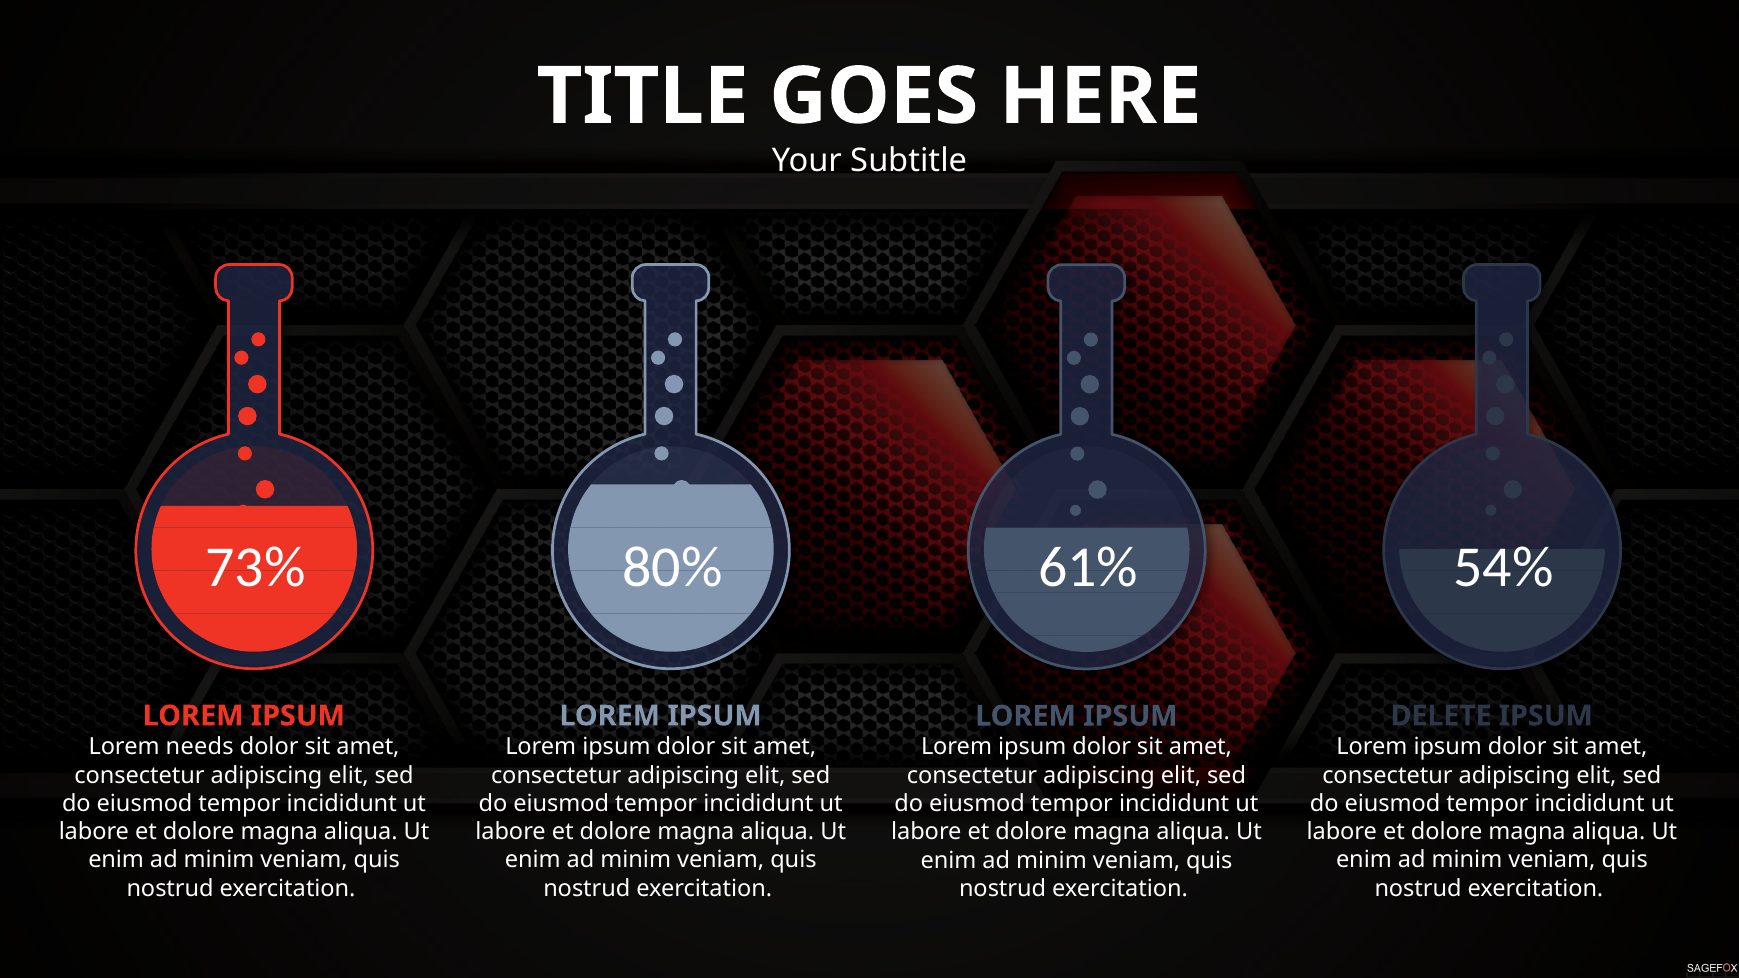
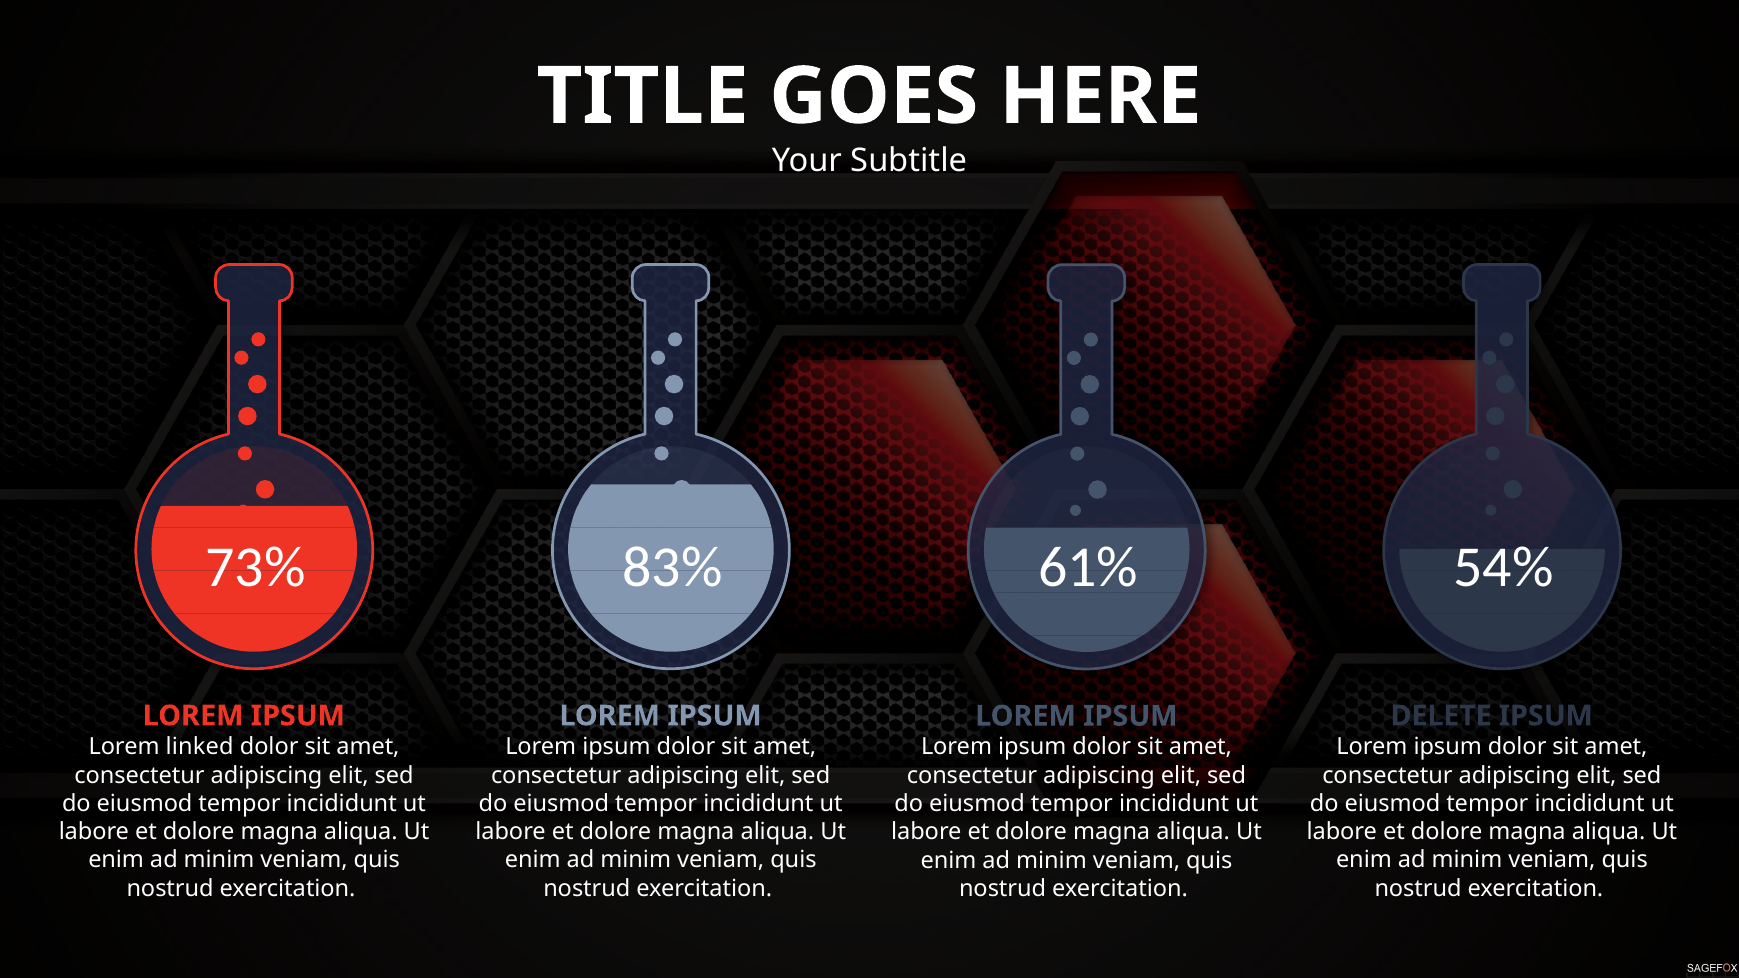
80%: 80% -> 83%
needs: needs -> linked
